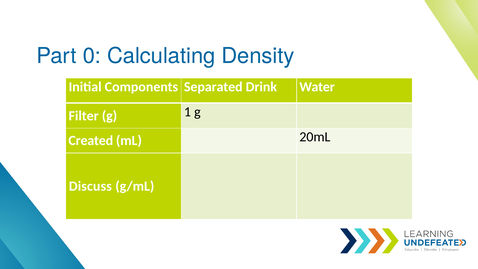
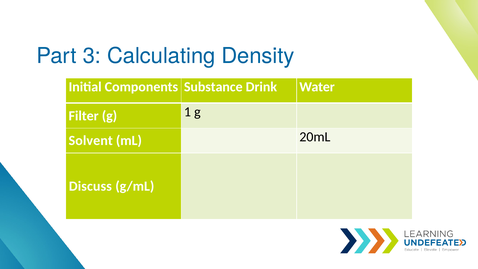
0: 0 -> 3
Separated: Separated -> Substance
Created: Created -> Solvent
